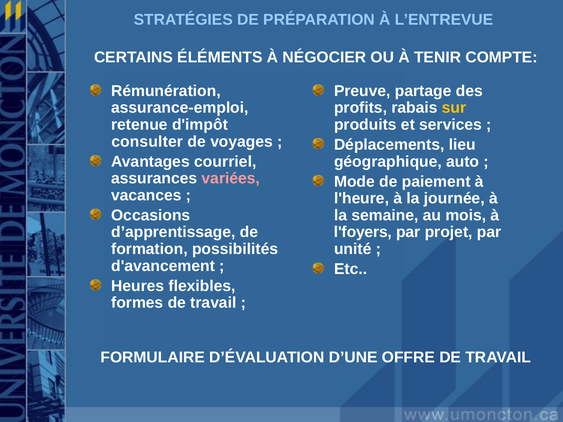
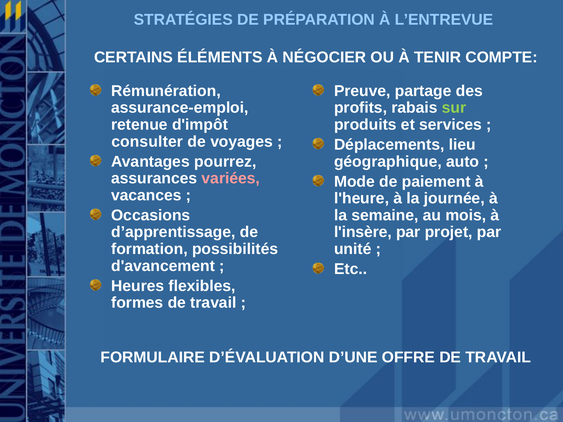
sur colour: yellow -> light green
courriel: courriel -> pourrez
l'foyers: l'foyers -> l'insère
